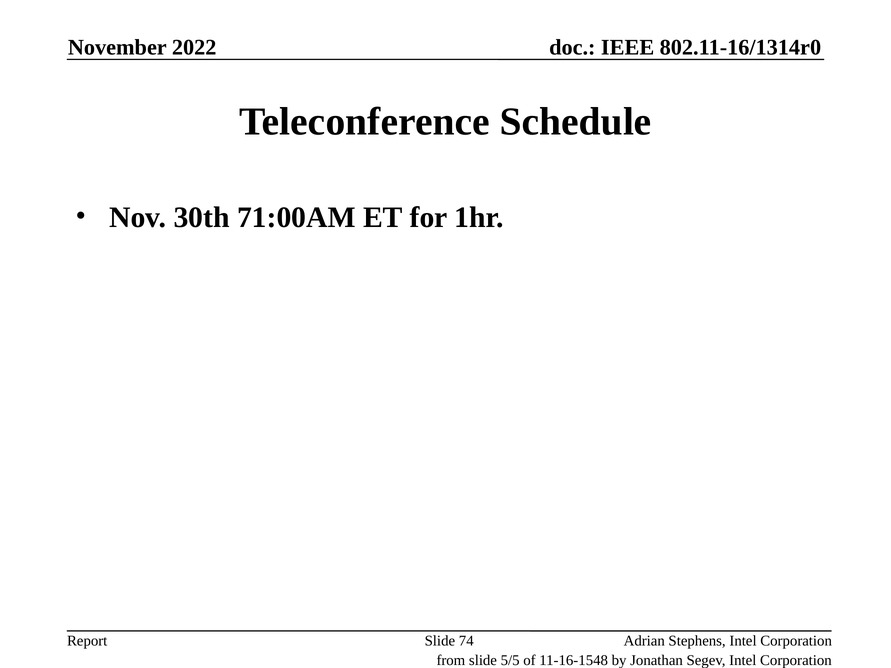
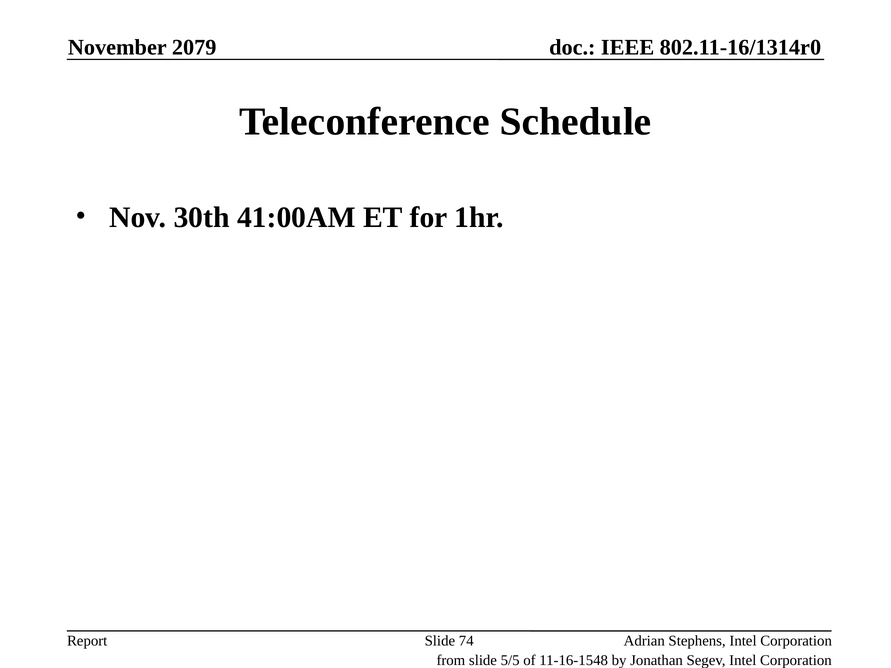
2022: 2022 -> 2079
71:00AM: 71:00AM -> 41:00AM
